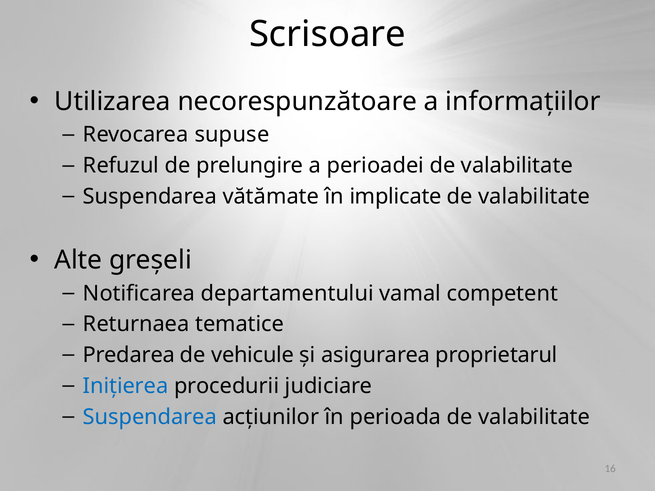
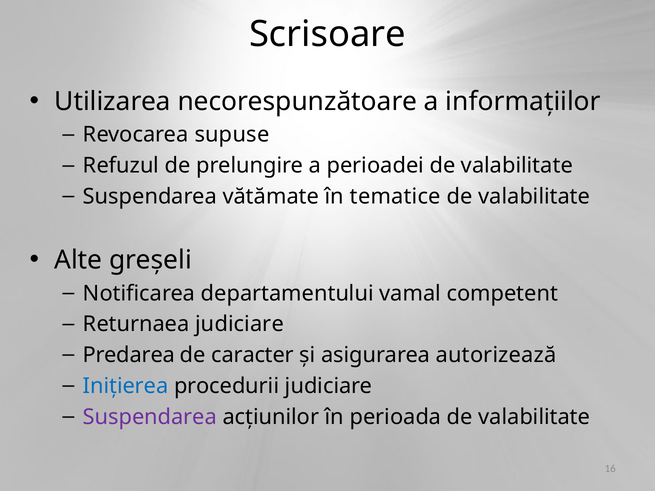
implicate: implicate -> tematice
Returnaea tematice: tematice -> judiciare
vehicule: vehicule -> caracter
proprietarul: proprietarul -> autorizează
Suspendarea at (150, 417) colour: blue -> purple
